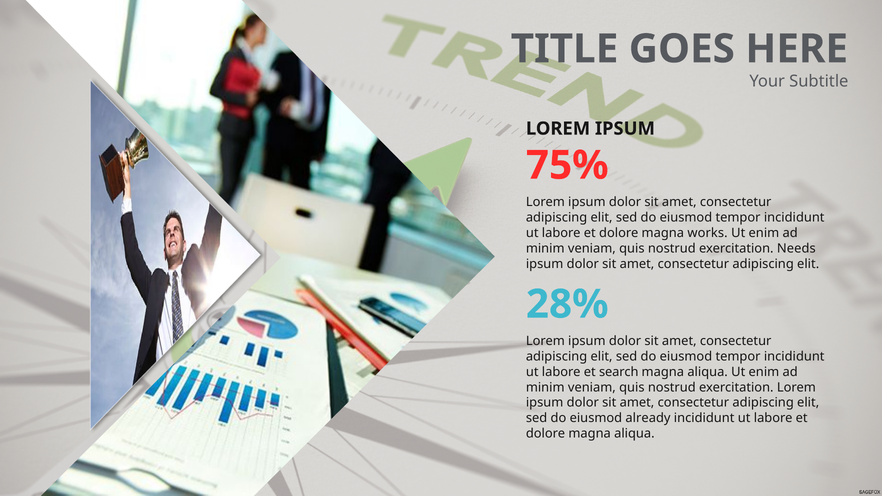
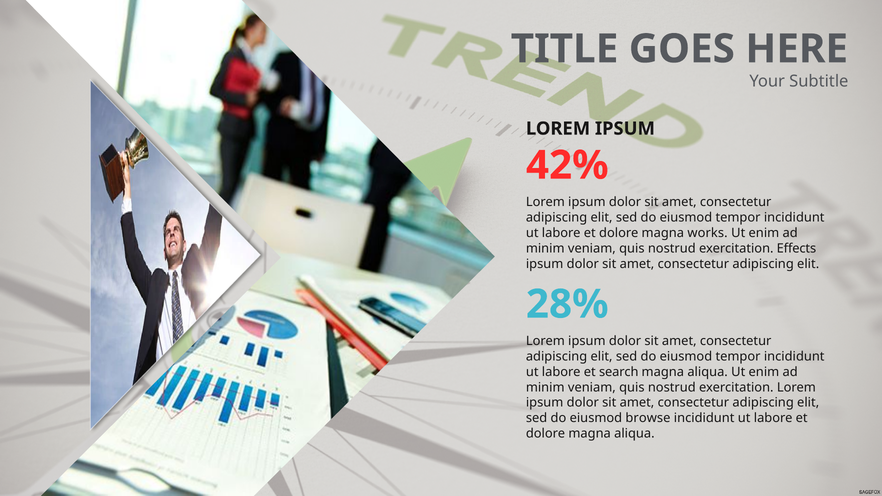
75%: 75% -> 42%
Needs: Needs -> Effects
already: already -> browse
